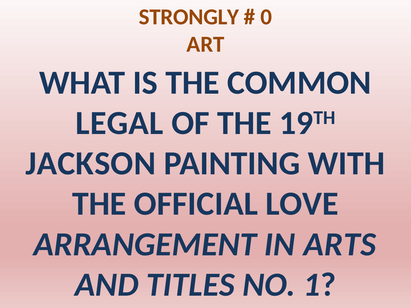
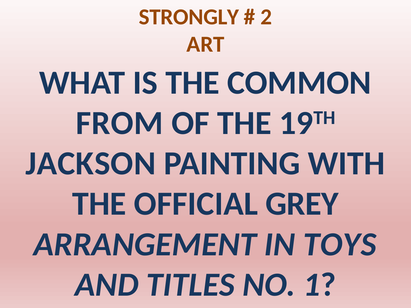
0: 0 -> 2
LEGAL: LEGAL -> FROM
LOVE: LOVE -> GREY
ARTS: ARTS -> TOYS
